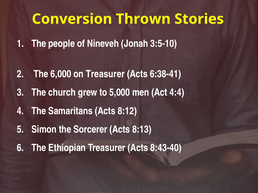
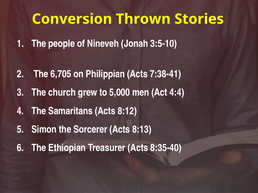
6,000: 6,000 -> 6,705
on Treasurer: Treasurer -> Philippian
6:38-41: 6:38-41 -> 7:38-41
8:43-40: 8:43-40 -> 8:35-40
